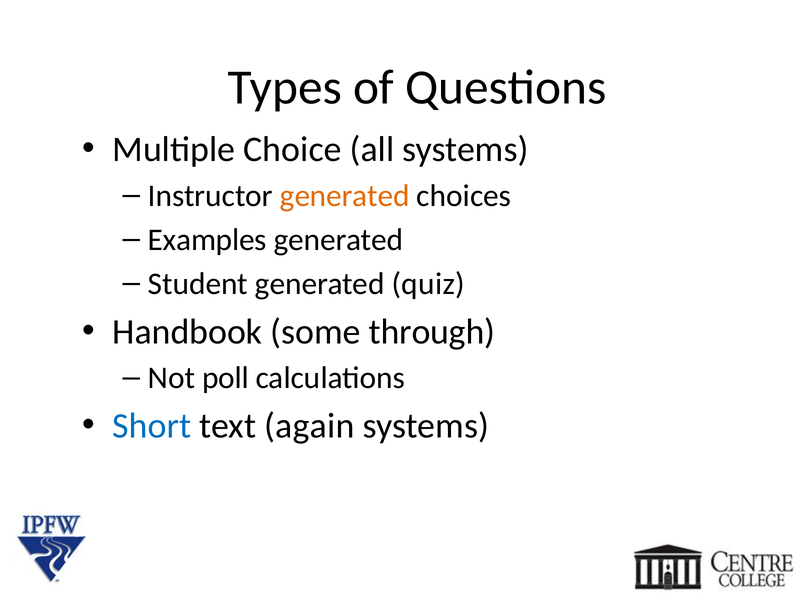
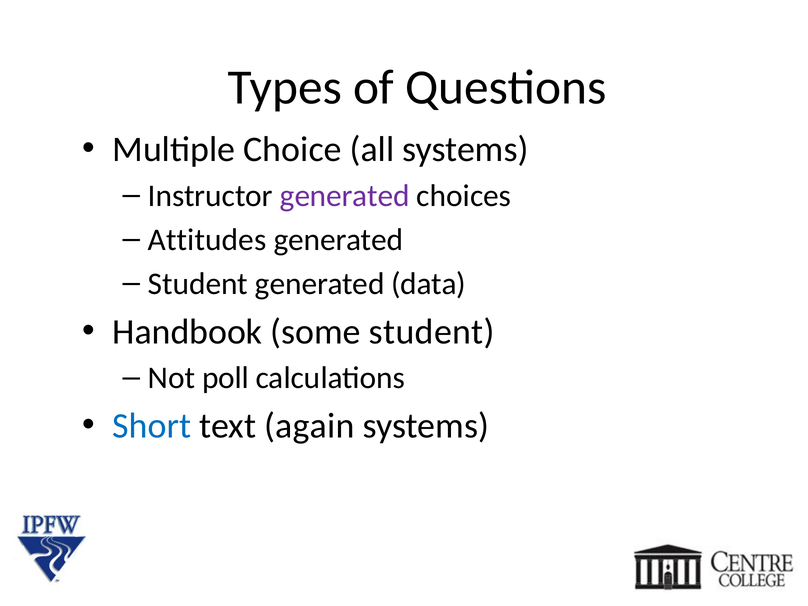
generated at (345, 196) colour: orange -> purple
Examples: Examples -> Attitudes
quiz: quiz -> data
some through: through -> student
